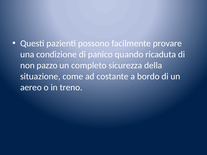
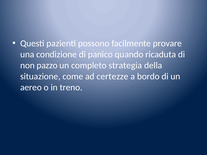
sicurezza: sicurezza -> strategia
costante: costante -> certezze
